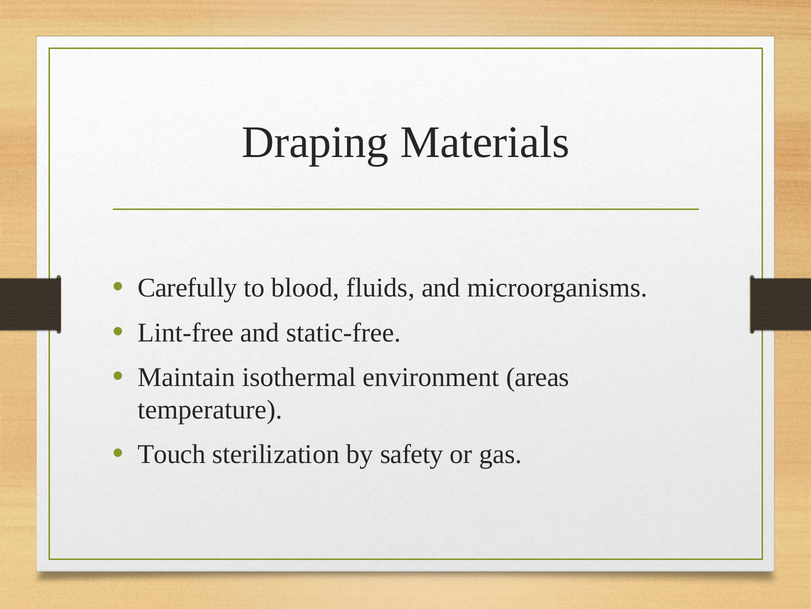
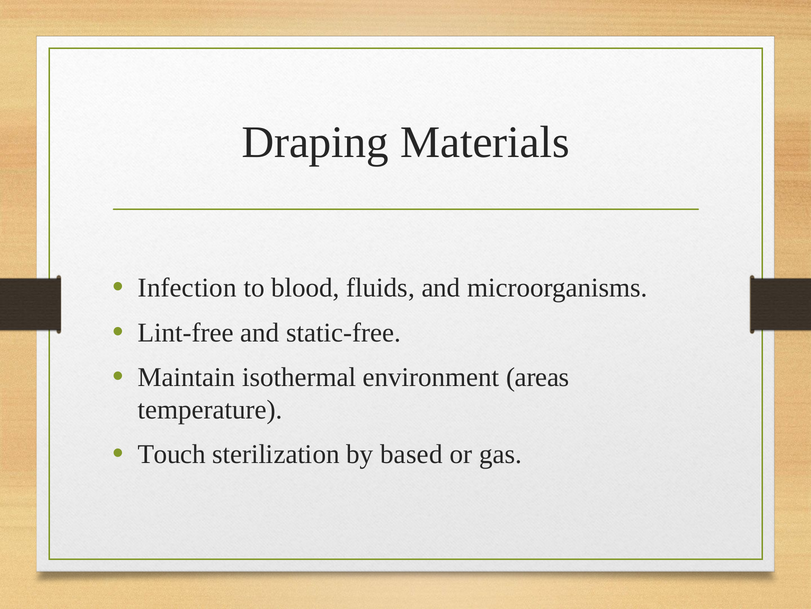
Carefully: Carefully -> Infection
safety: safety -> based
